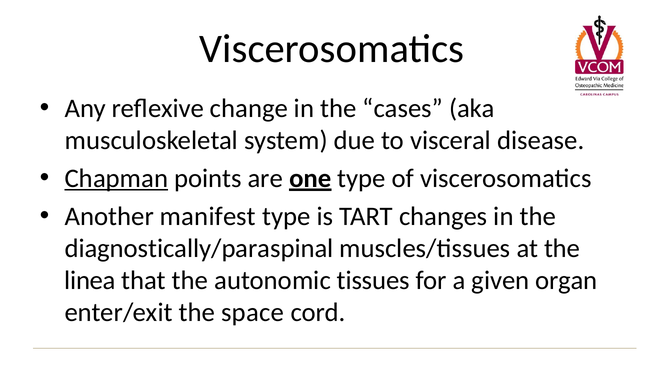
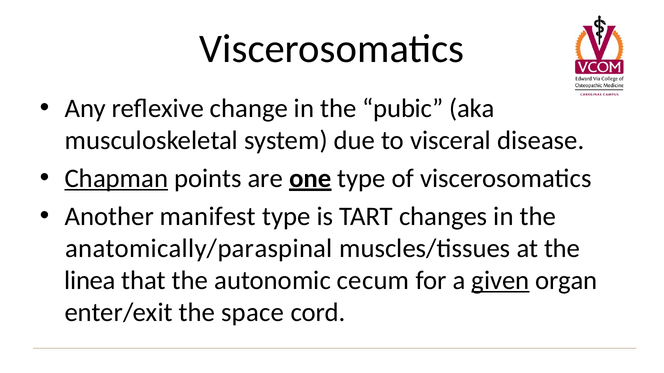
cases: cases -> pubic
diagnostically/paraspinal: diagnostically/paraspinal -> anatomically/paraspinal
tissues: tissues -> cecum
given underline: none -> present
